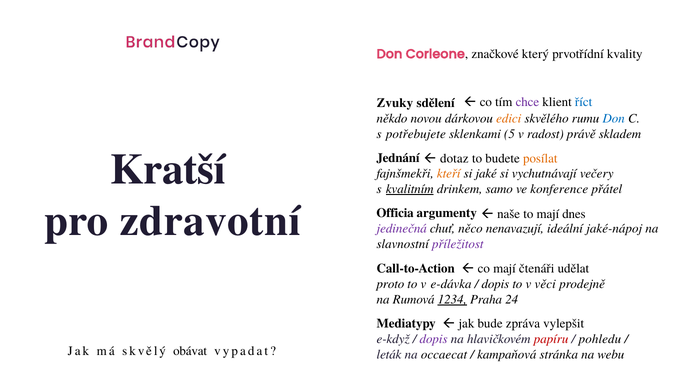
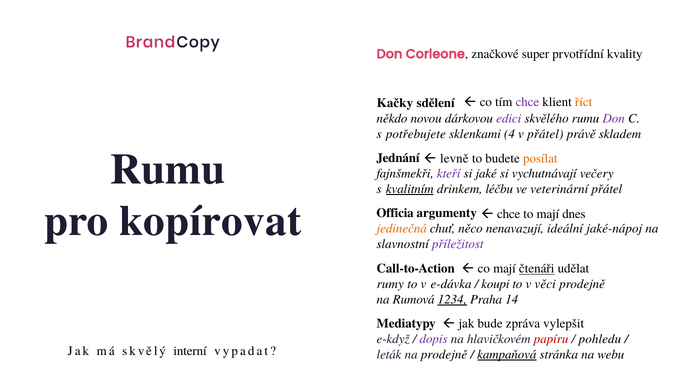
který: který -> super
říct colour: blue -> orange
Zvuky: Zvuky -> Kačky
edici colour: orange -> purple
Don at (614, 118) colour: blue -> purple
5: 5 -> 4
v radost: radost -> přátel
dotaz: dotaz -> levně
Kratší at (168, 170): Kratší -> Rumu
kteří colour: orange -> purple
samo: samo -> léčbu
konference: konference -> veterinární
zdravotní: zdravotní -> kopírovat
naše at (509, 214): naše -> chce
jedinečná colour: purple -> orange
čtenáři underline: none -> present
proto: proto -> rumy
dopis at (495, 284): dopis -> koupi
24: 24 -> 14
obávat: obávat -> interní
na occaecat: occaecat -> prodejně
kampaňová underline: none -> present
